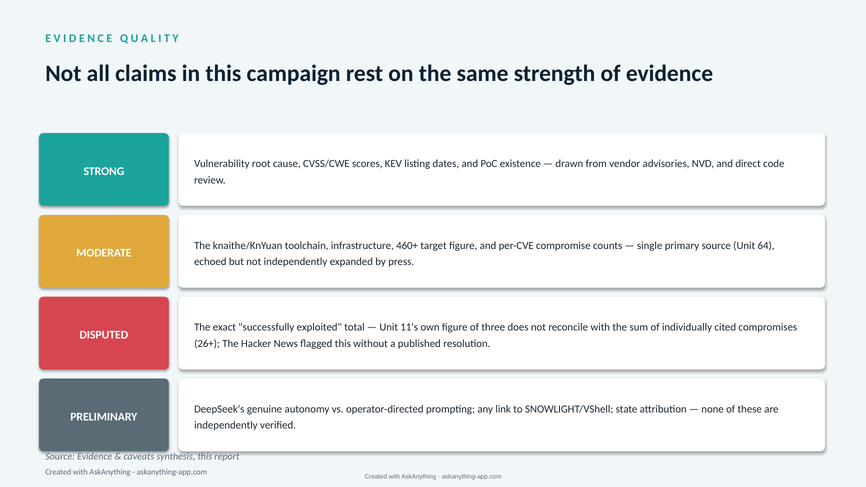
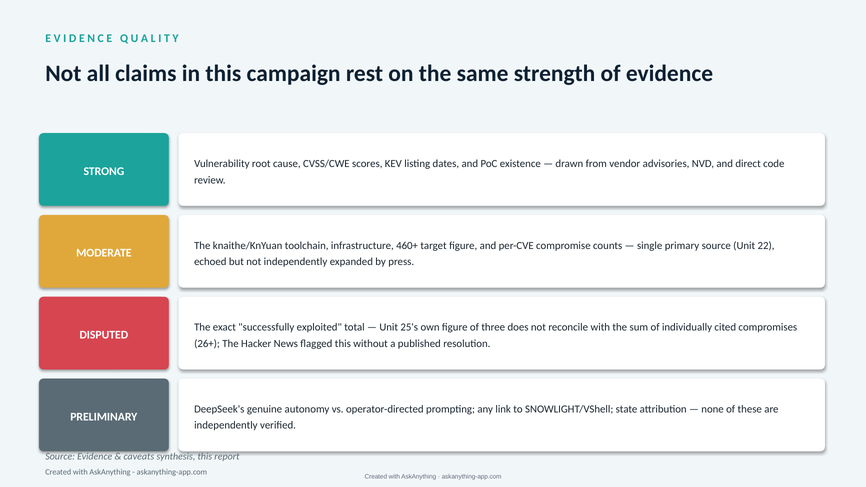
64: 64 -> 22
11's: 11's -> 25's
